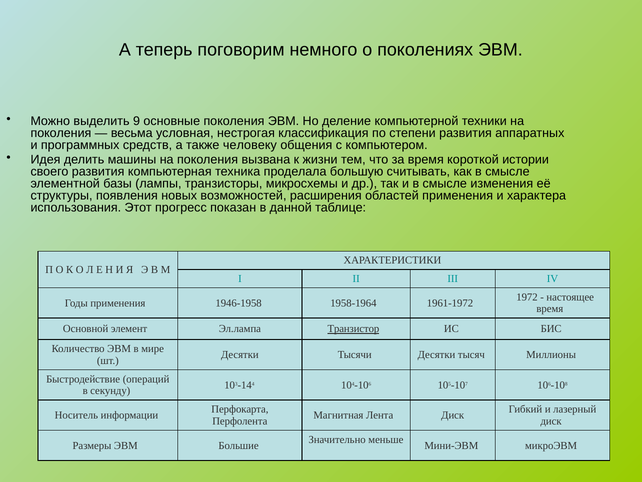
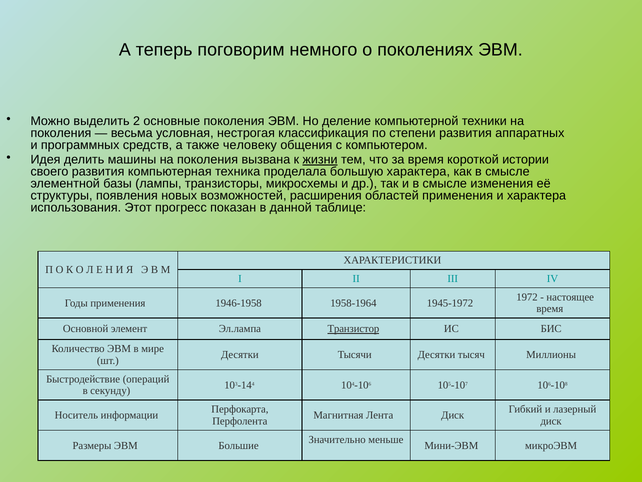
выделить 9: 9 -> 2
жизни underline: none -> present
большую считывать: считывать -> характера
1961-1972: 1961-1972 -> 1945-1972
